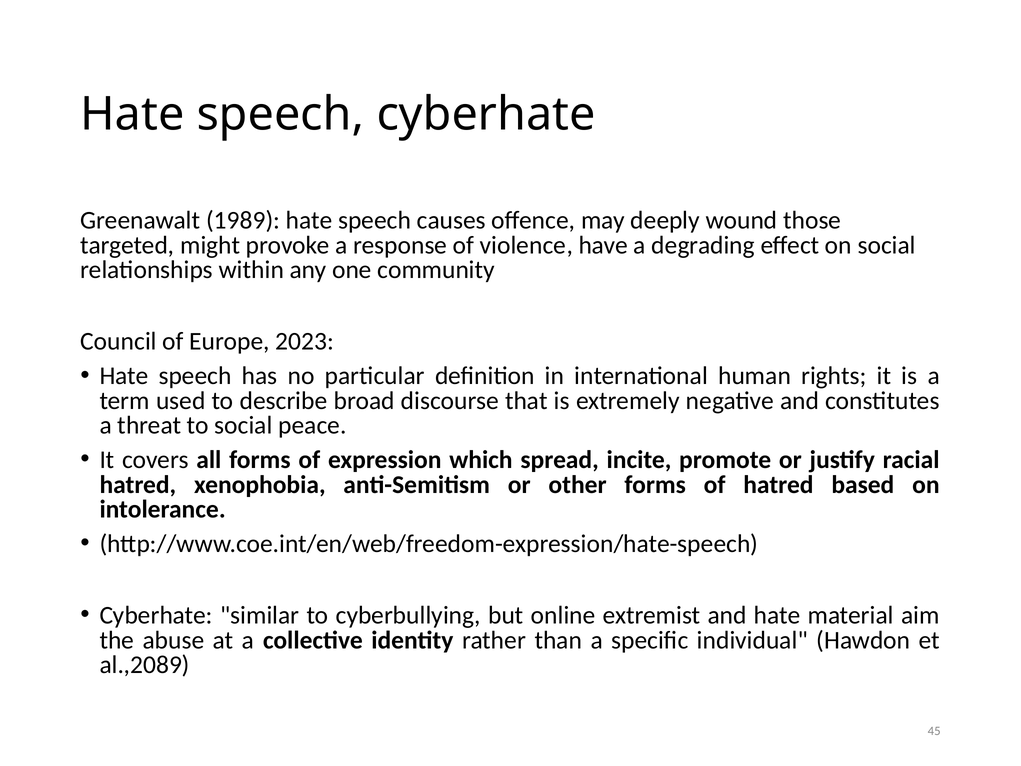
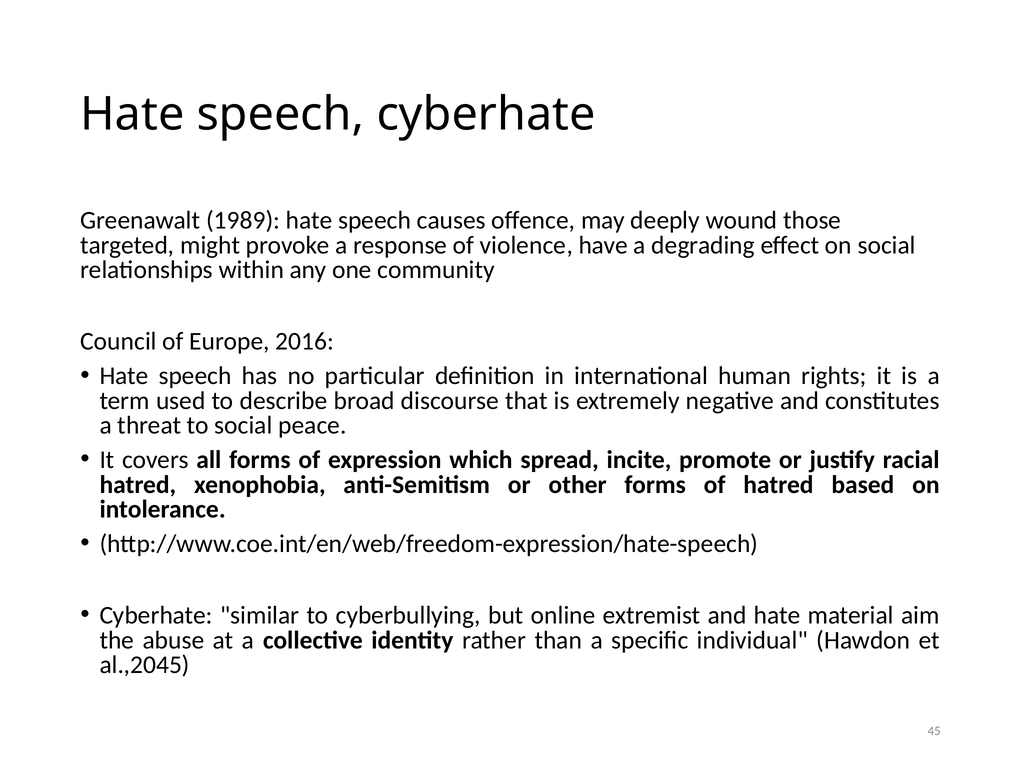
2023: 2023 -> 2016
al.,2089: al.,2089 -> al.,2045
